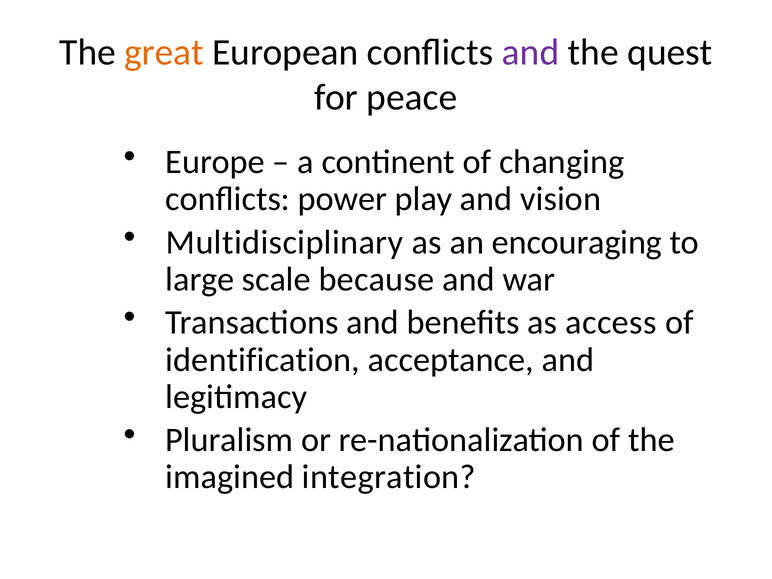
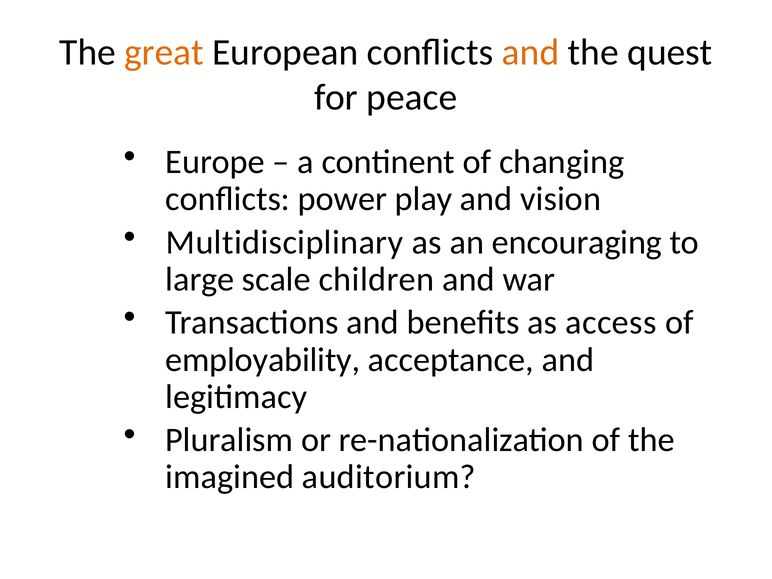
and at (531, 52) colour: purple -> orange
because: because -> children
identification: identification -> employability
integration: integration -> auditorium
